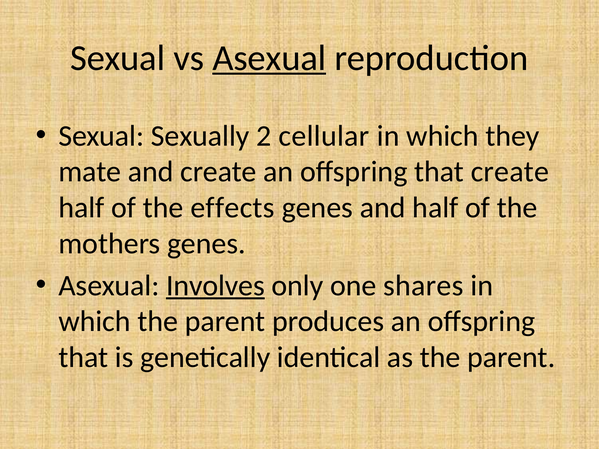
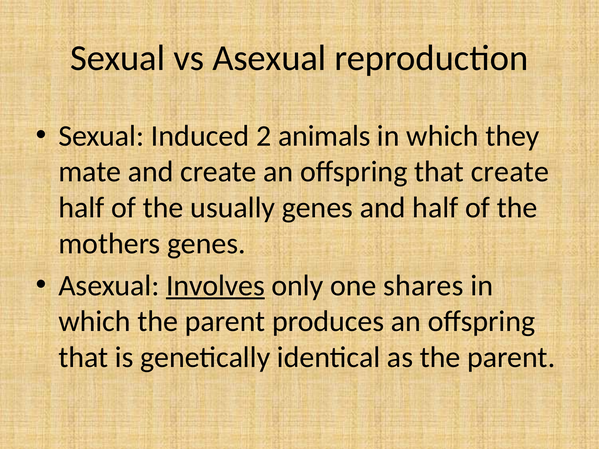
Asexual at (269, 58) underline: present -> none
Sexually: Sexually -> Induced
cellular: cellular -> animals
effects: effects -> usually
